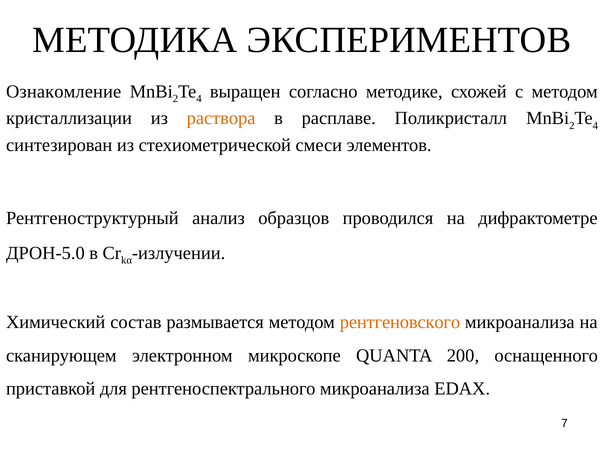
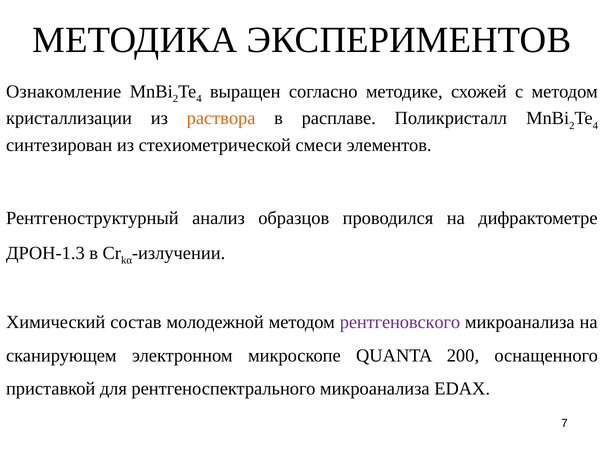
ДРОН-5.0: ДРОН-5.0 -> ДРОН-1.3
размывается: размывается -> молодежной
рентгеновского colour: orange -> purple
